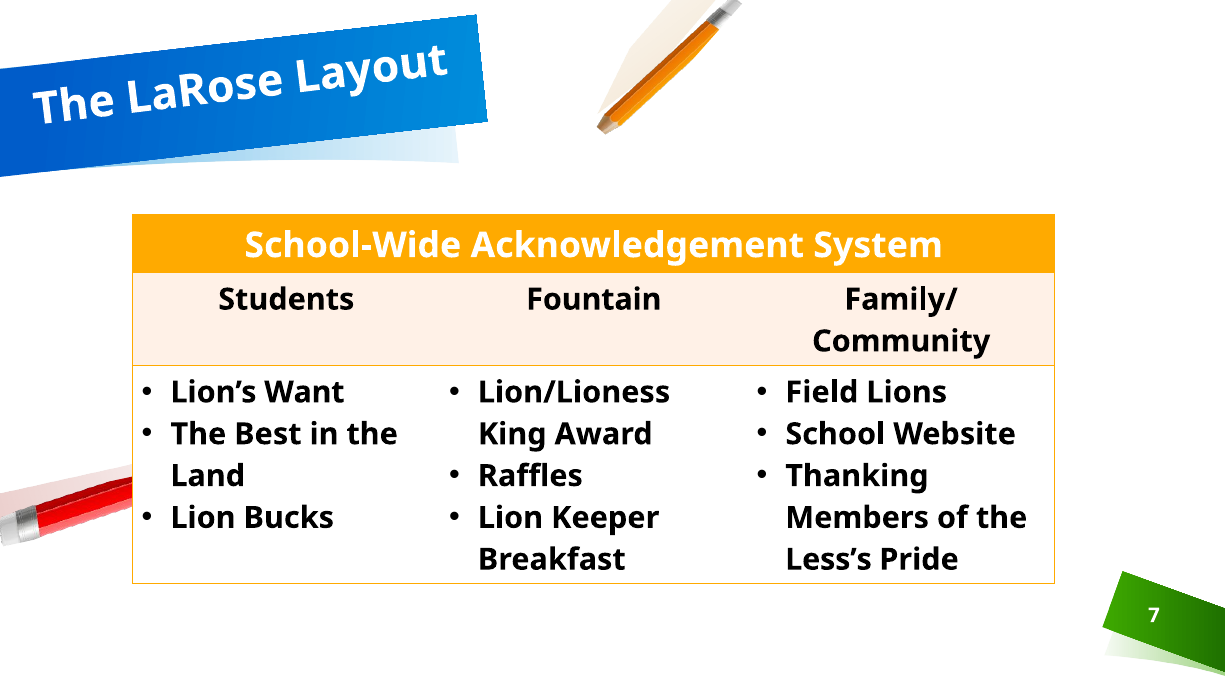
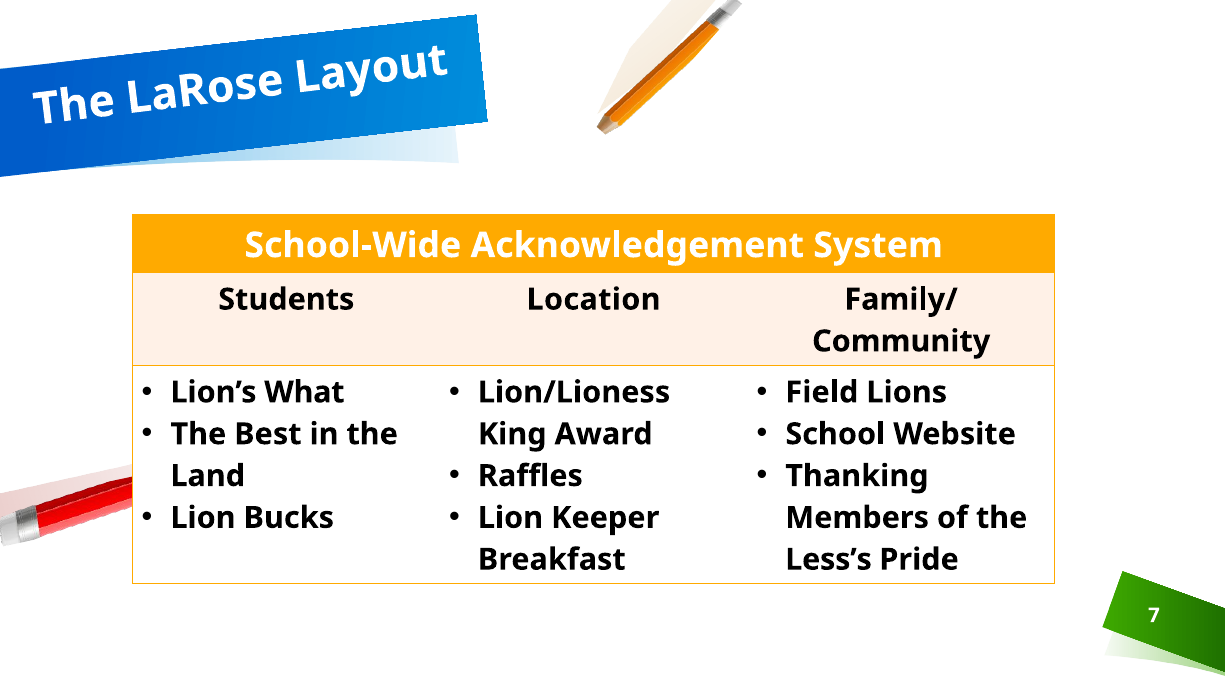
Fountain: Fountain -> Location
Want: Want -> What
